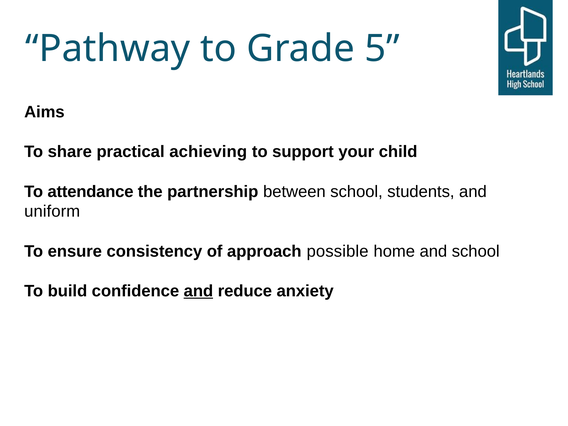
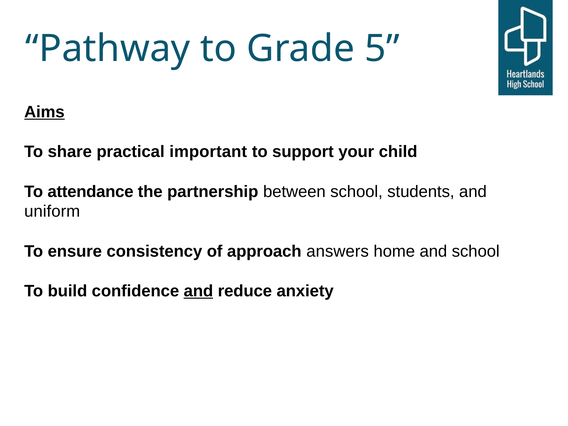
Aims underline: none -> present
achieving: achieving -> important
possible: possible -> answers
